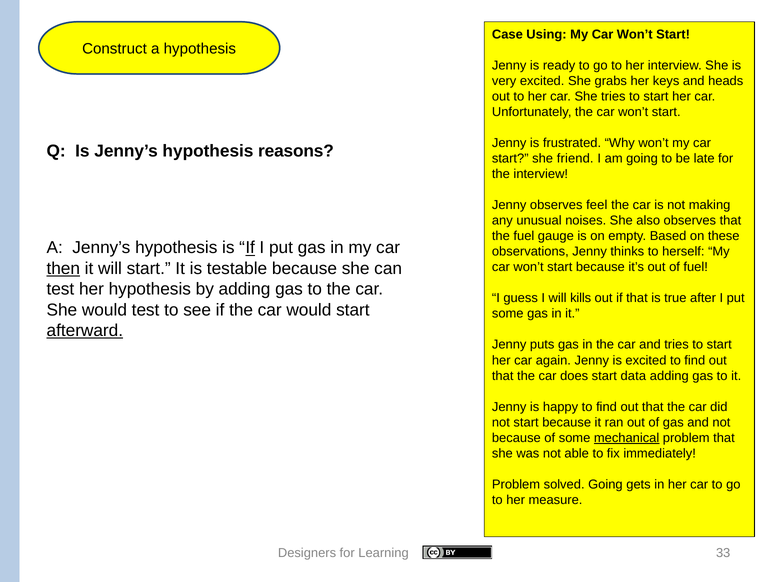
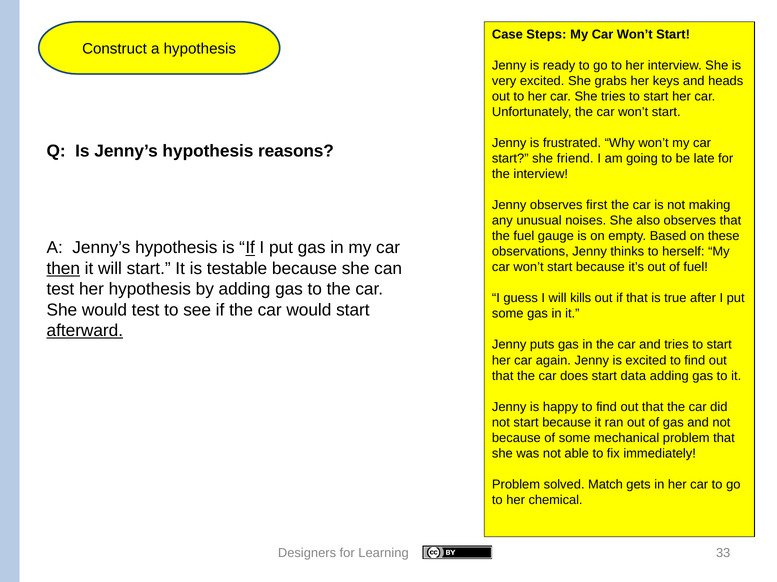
Using: Using -> Steps
feel: feel -> first
mechanical underline: present -> none
solved Going: Going -> Match
measure: measure -> chemical
